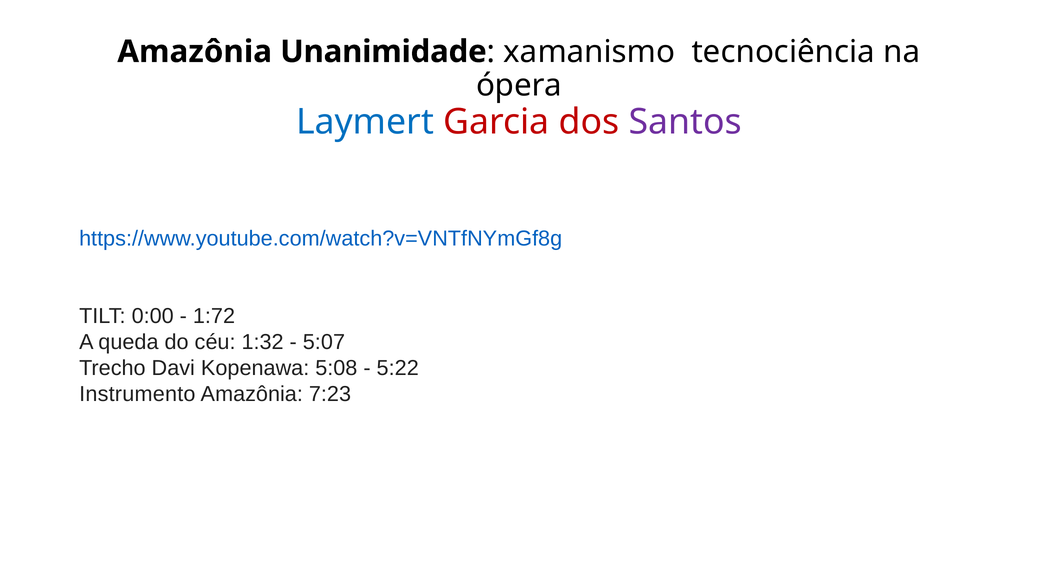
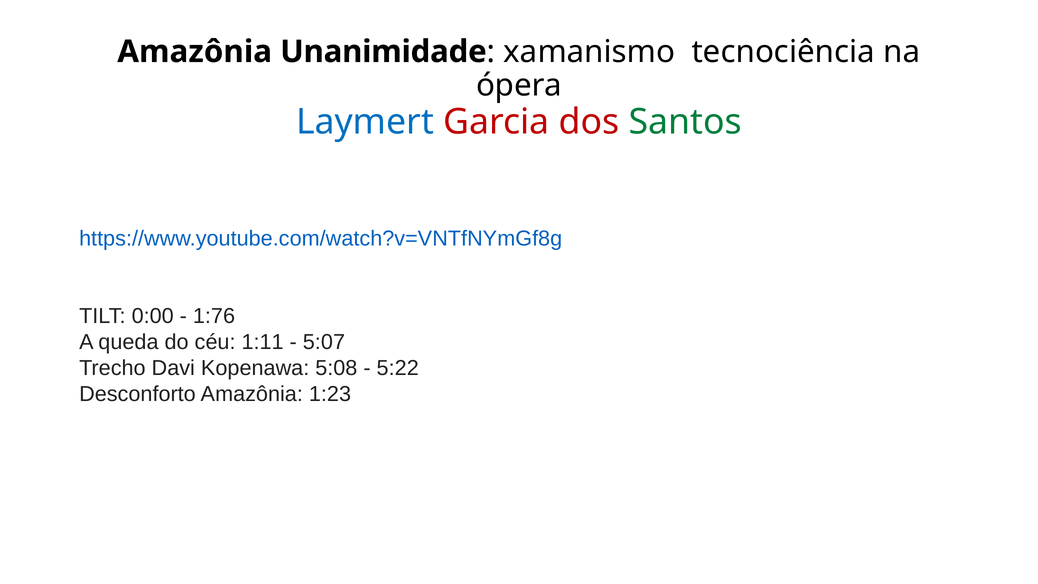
Santos colour: purple -> green
1:72: 1:72 -> 1:76
1:32: 1:32 -> 1:11
Instrumento: Instrumento -> Desconforto
7:23: 7:23 -> 1:23
